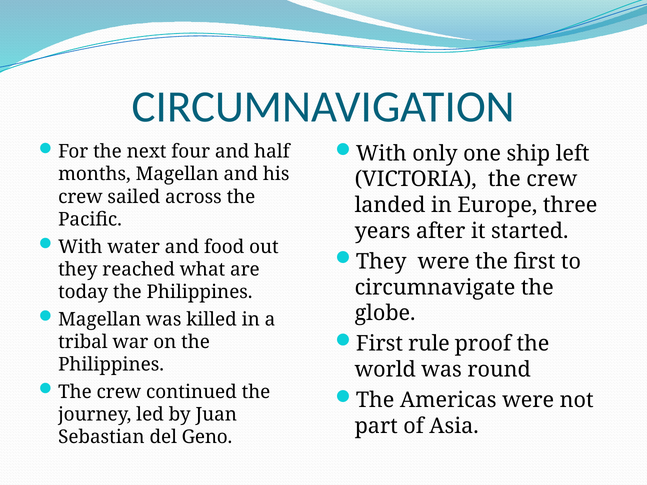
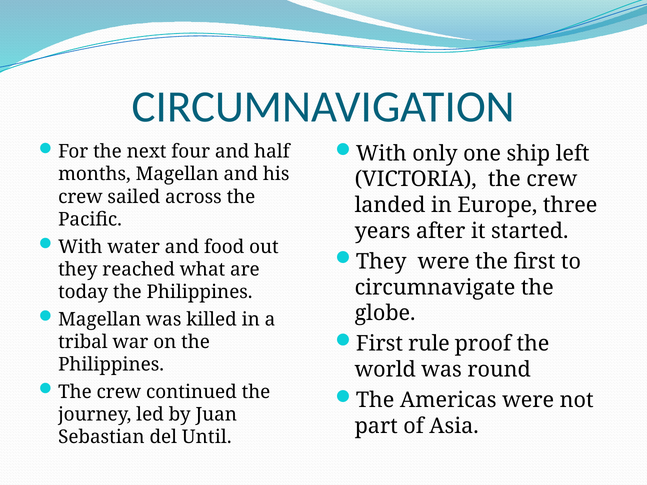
Geno: Geno -> Until
